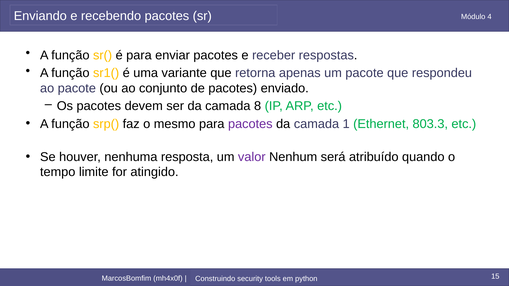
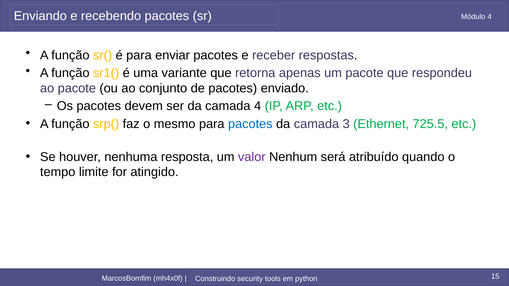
camada 8: 8 -> 4
pacotes at (250, 124) colour: purple -> blue
1: 1 -> 3
803.3: 803.3 -> 725.5
